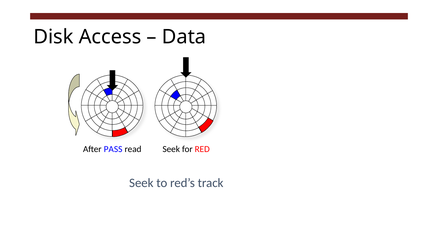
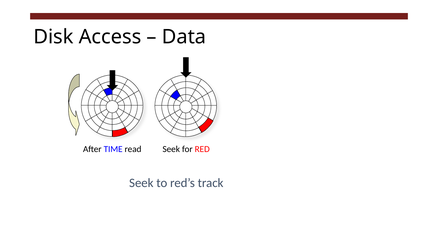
PASS: PASS -> TIME
